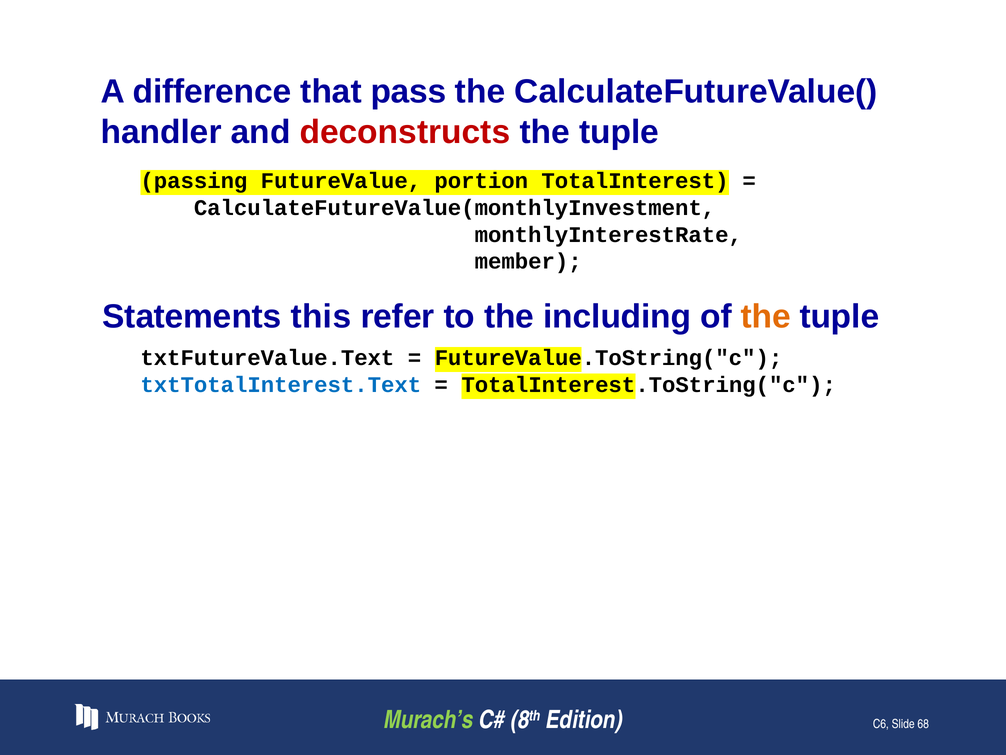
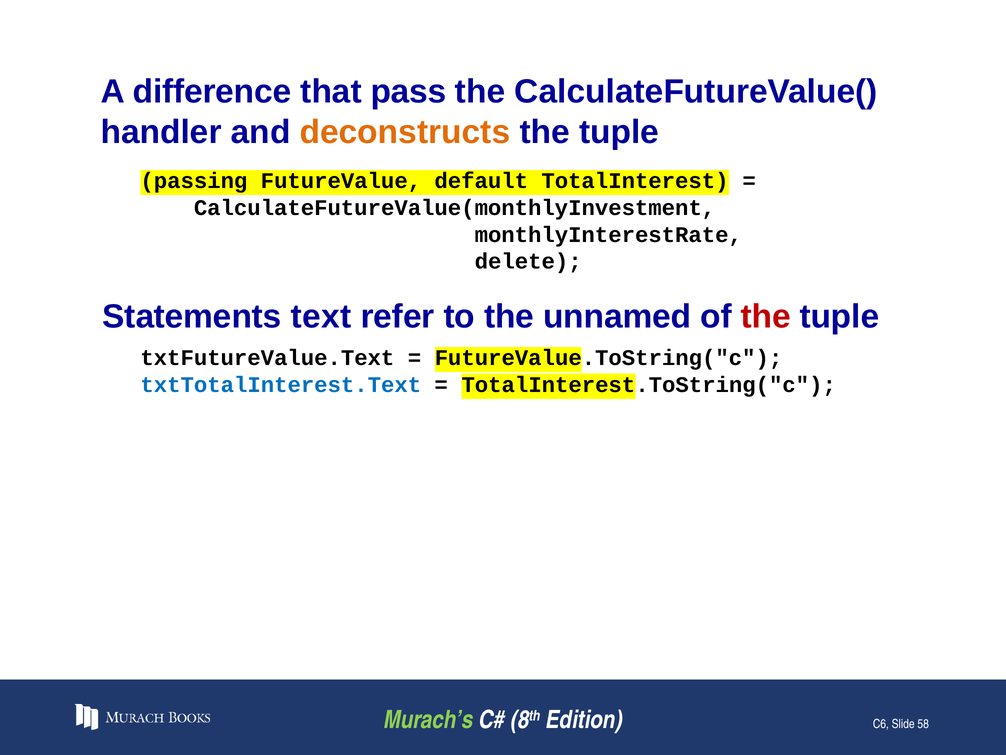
deconstructs colour: red -> orange
portion: portion -> default
member: member -> delete
this: this -> text
including: including -> unnamed
the at (766, 317) colour: orange -> red
68: 68 -> 58
